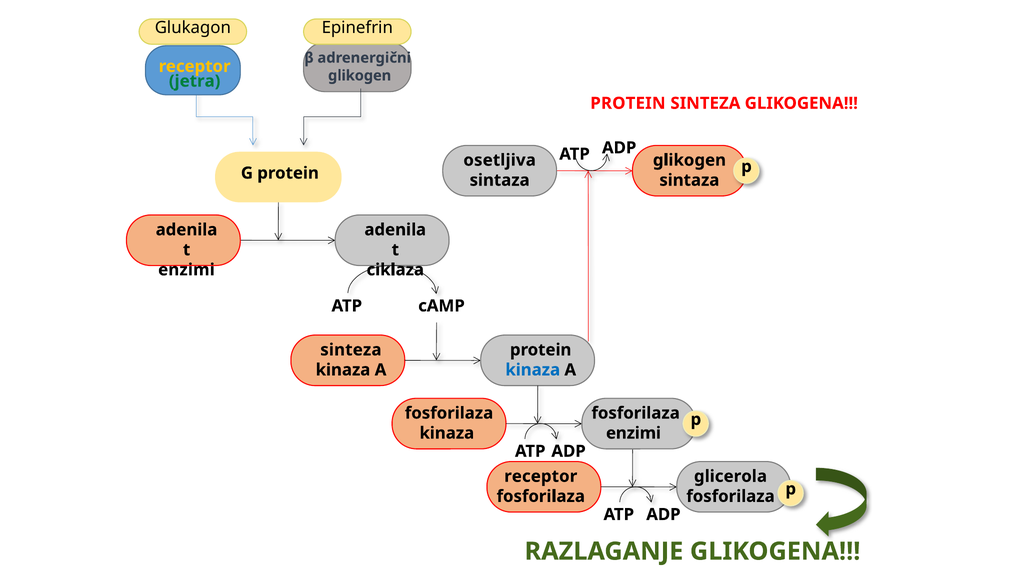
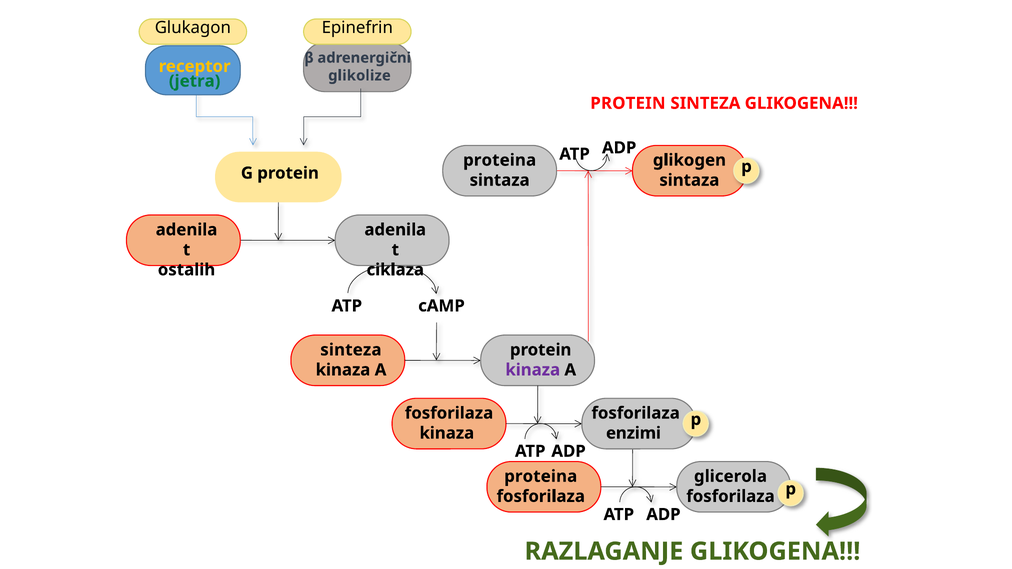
glikogen at (360, 76): glikogen -> glikolize
osetljiva at (500, 160): osetljiva -> proteina
enzimi at (186, 270): enzimi -> ostalih
kinaza at (533, 370) colour: blue -> purple
receptor at (541, 477): receptor -> proteina
